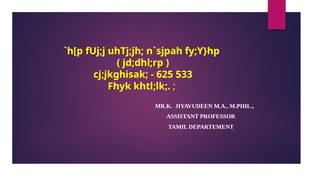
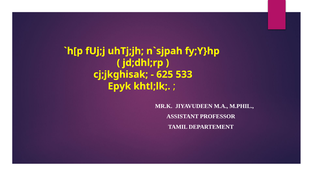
Fhyk: Fhyk -> Epyk
